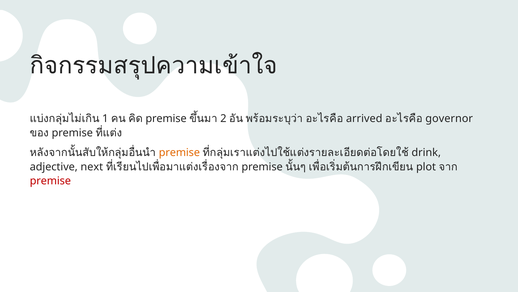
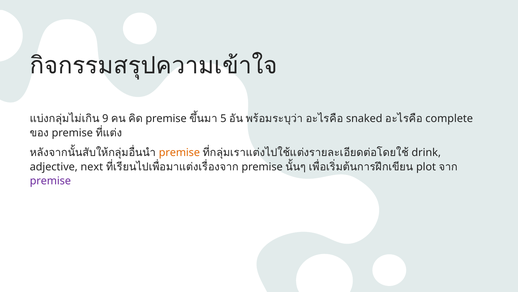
1: 1 -> 9
2: 2 -> 5
arrived: arrived -> snaked
governor: governor -> complete
premise at (50, 181) colour: red -> purple
